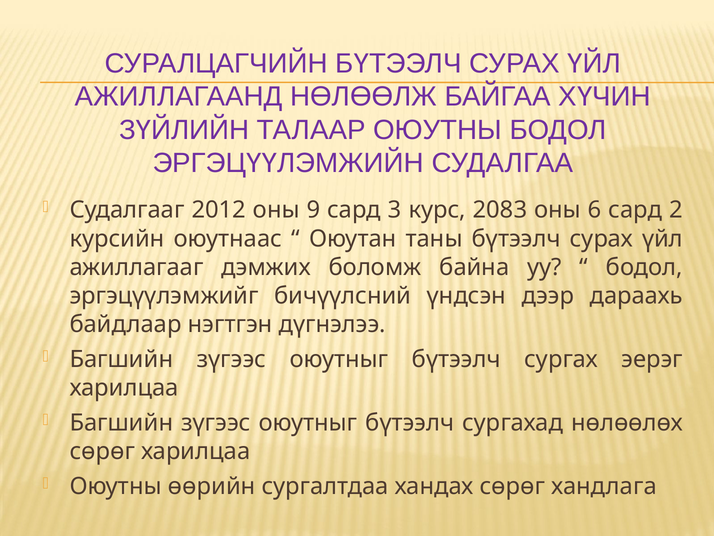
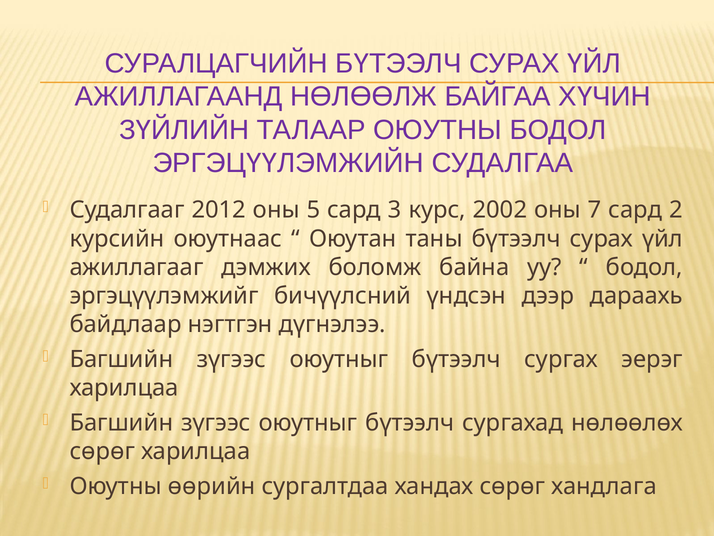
9: 9 -> 5
2083: 2083 -> 2002
6: 6 -> 7
